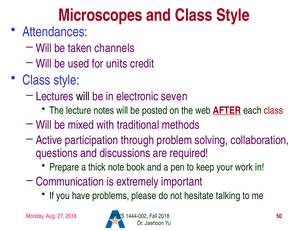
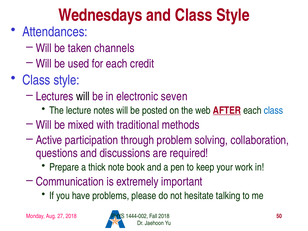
Microscopes: Microscopes -> Wednesdays
for units: units -> each
class at (273, 111) colour: red -> blue
